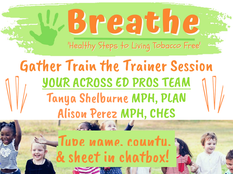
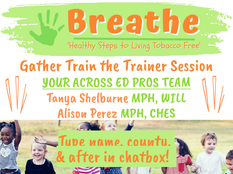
PLAN: PLAN -> WILL
sheet: sheet -> after
